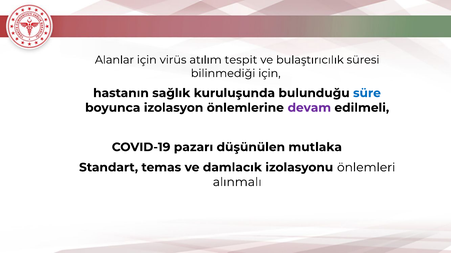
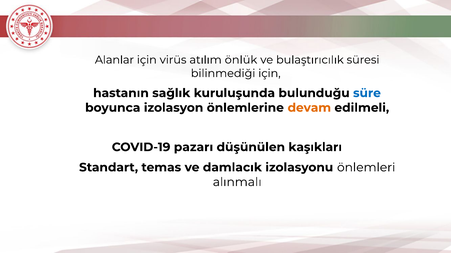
tespit: tespit -> önlük
devam colour: purple -> orange
mutlaka: mutlaka -> kaşıkları
